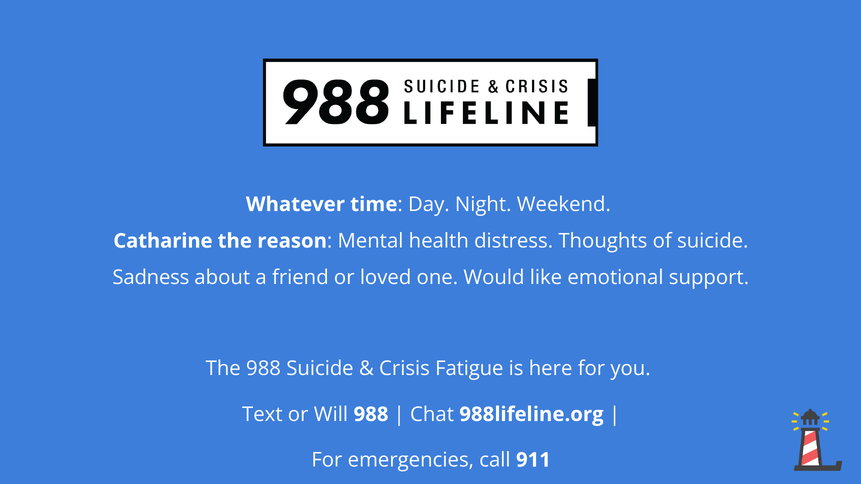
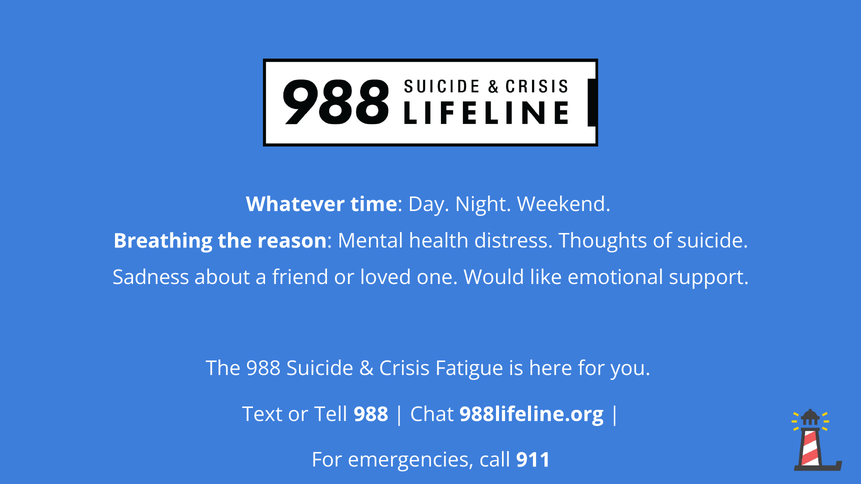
Catharine: Catharine -> Breathing
Will: Will -> Tell
